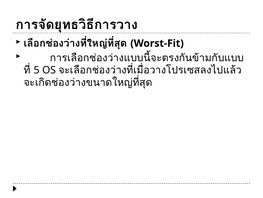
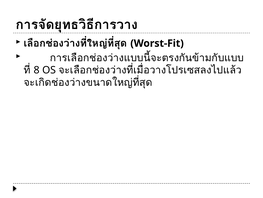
5: 5 -> 8
